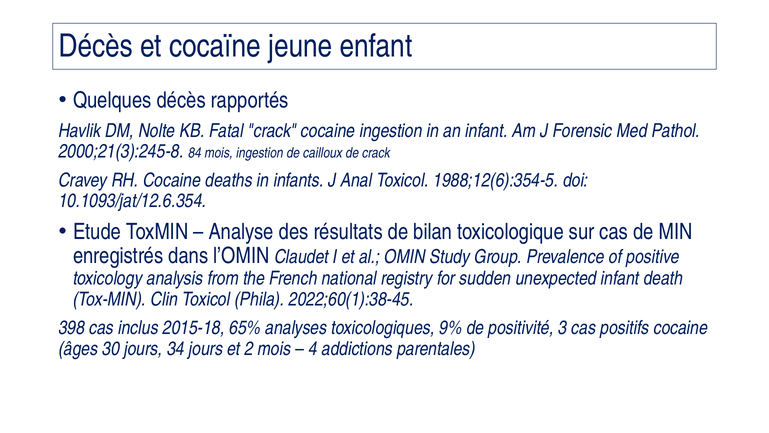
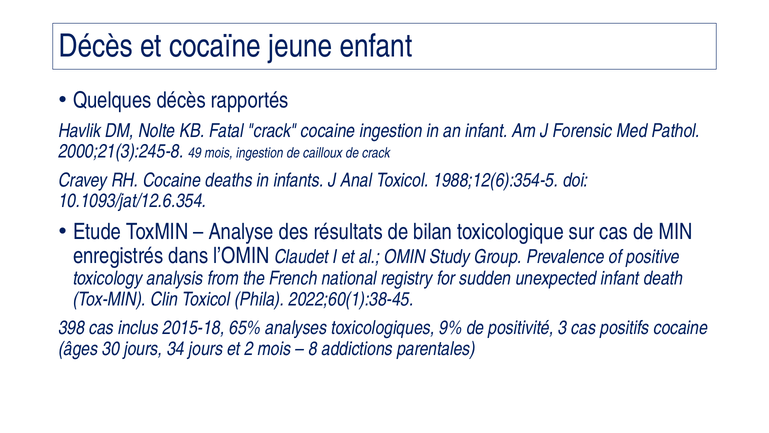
84: 84 -> 49
4: 4 -> 8
